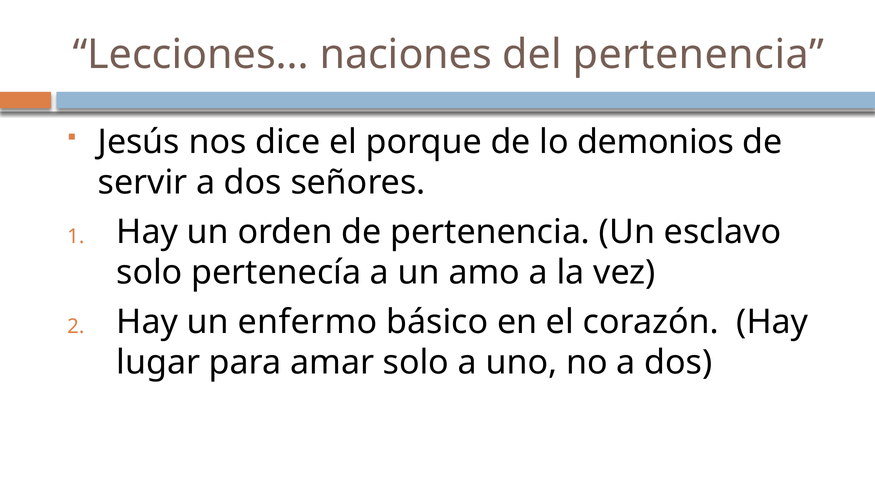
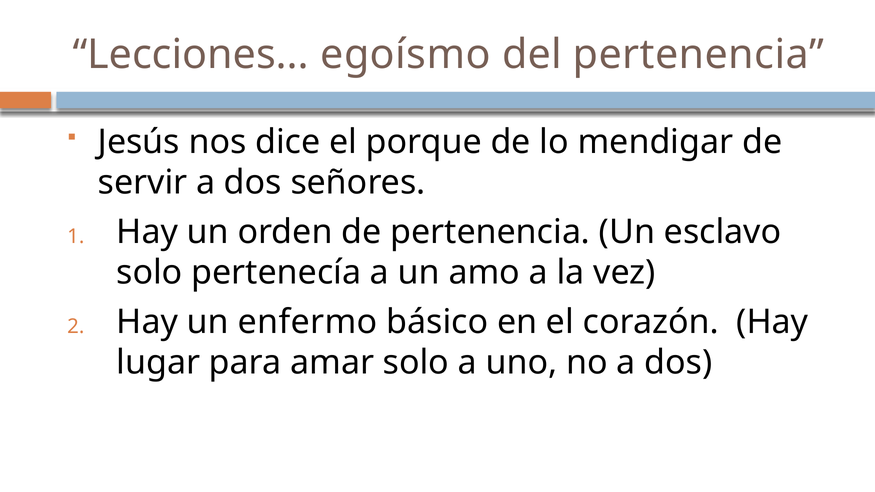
naciones: naciones -> egoísmo
demonios: demonios -> mendigar
